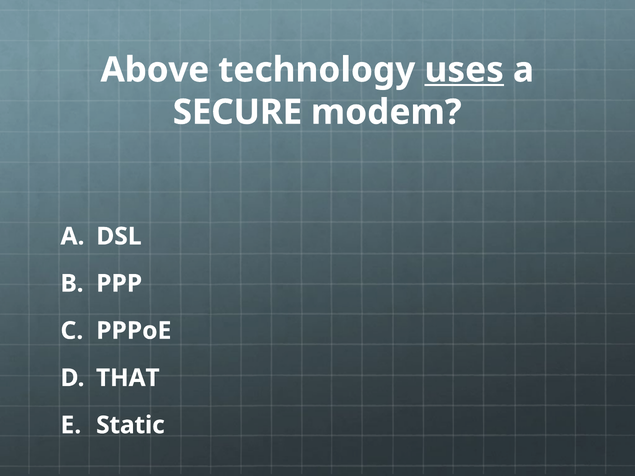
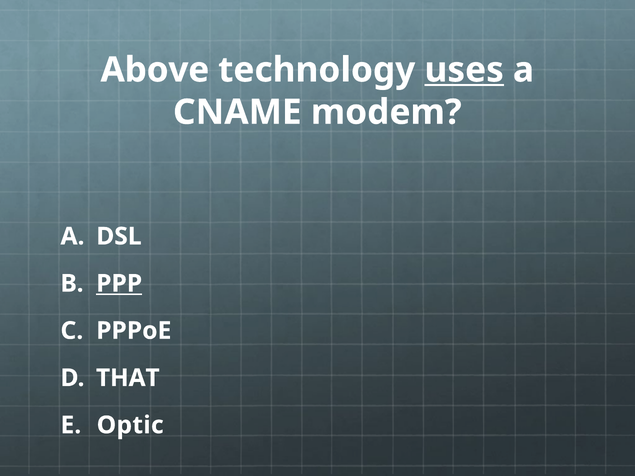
SECURE: SECURE -> CNAME
PPP underline: none -> present
Static: Static -> Optic
